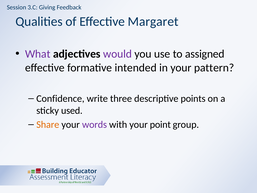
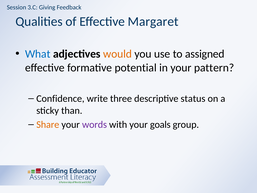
What colour: purple -> blue
would colour: purple -> orange
intended: intended -> potential
points: points -> status
used: used -> than
point: point -> goals
